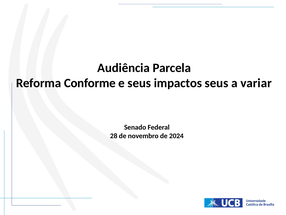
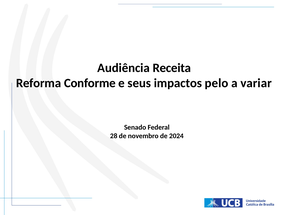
Parcela: Parcela -> Receita
impactos seus: seus -> pelo
